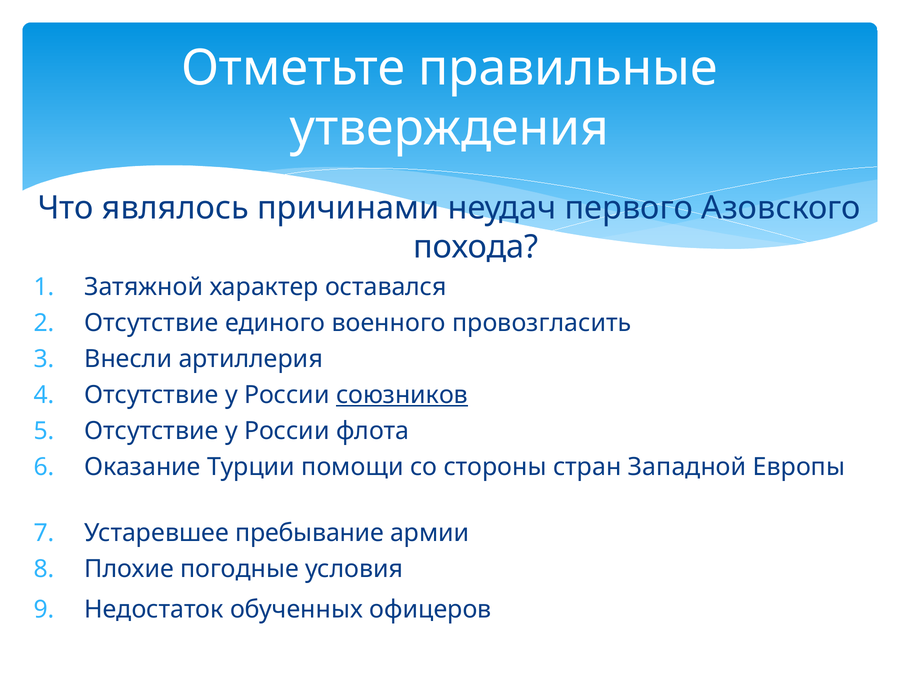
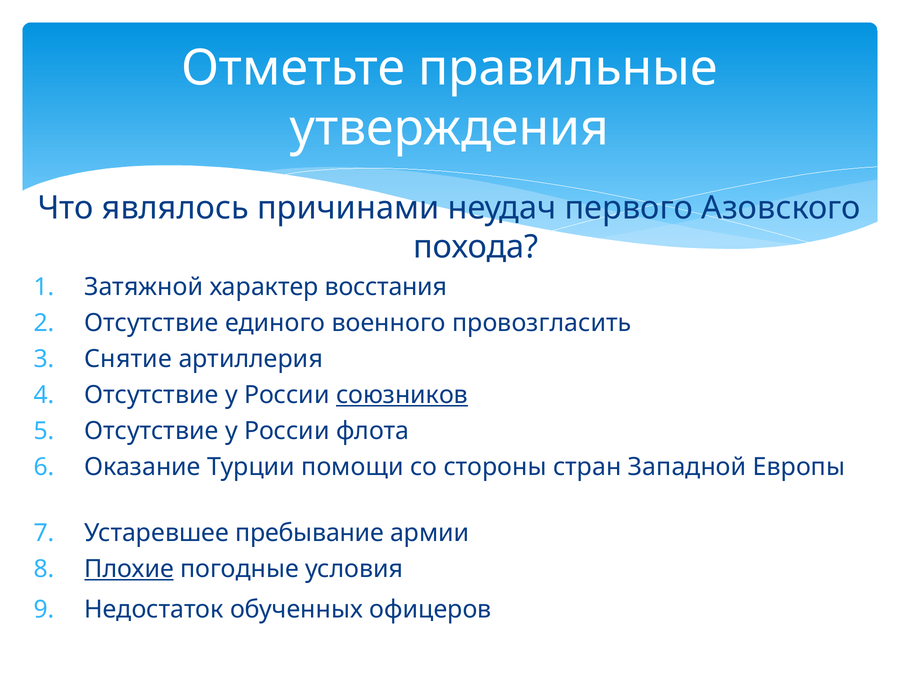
оставался: оставался -> восстания
Внесли: Внесли -> Снятие
Плохие underline: none -> present
